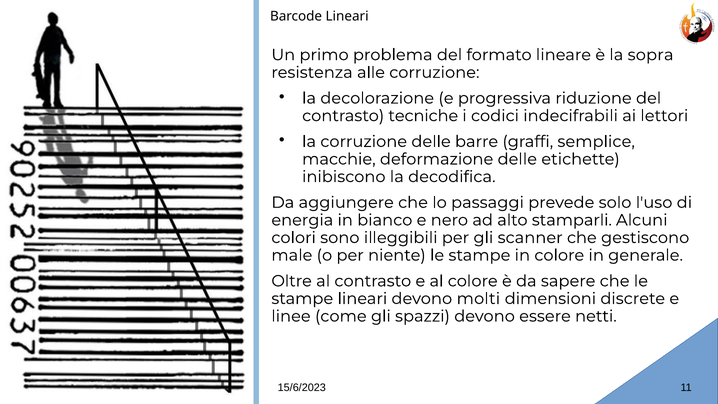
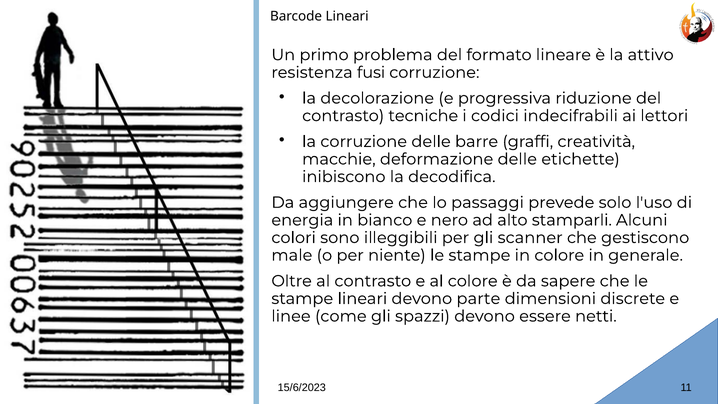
sopra: sopra -> attivo
alle: alle -> fusi
semplice: semplice -> creatività
molti: molti -> parte
